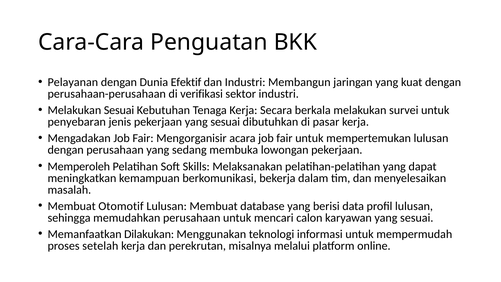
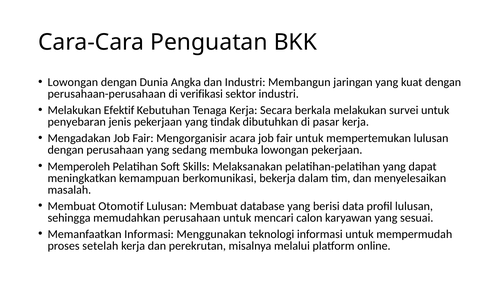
Pelayanan at (73, 82): Pelayanan -> Lowongan
Efektif: Efektif -> Angka
Melakukan Sesuai: Sesuai -> Efektif
pekerjaan yang sesuai: sesuai -> tindak
Memanfaatkan Dilakukan: Dilakukan -> Informasi
